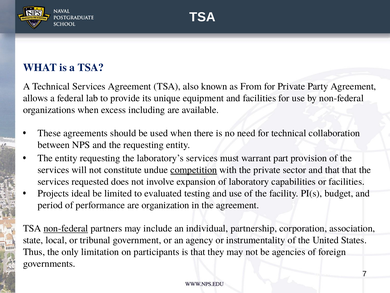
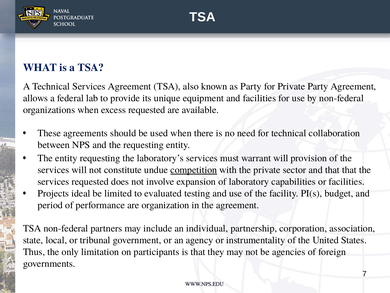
as From: From -> Party
excess including: including -> requested
warrant part: part -> will
non-federal at (66, 228) underline: present -> none
